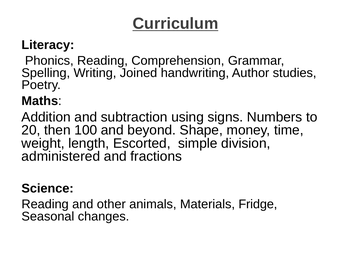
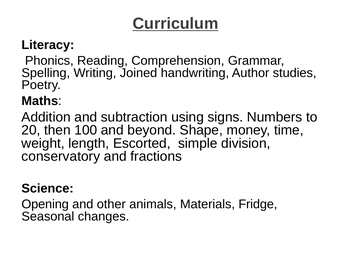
administered: administered -> conservatory
Reading at (45, 205): Reading -> Opening
